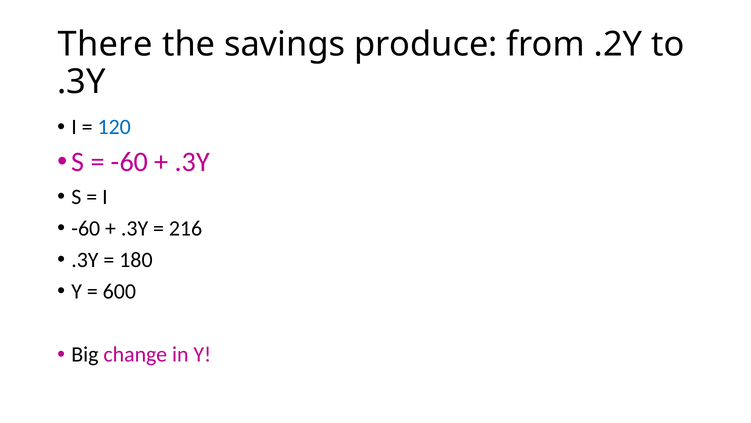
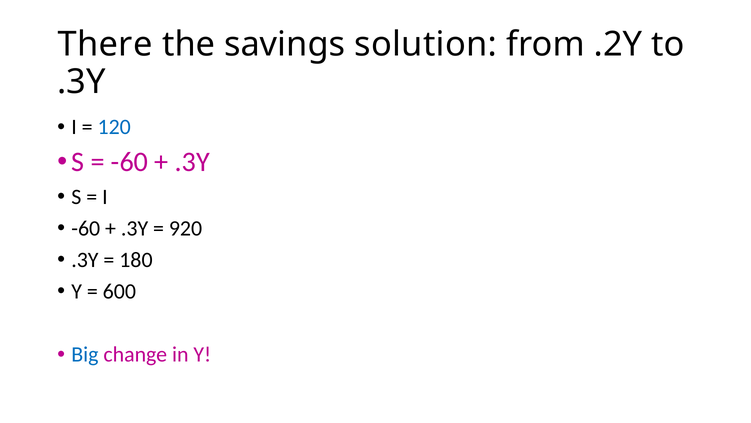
produce: produce -> solution
216: 216 -> 920
Big colour: black -> blue
